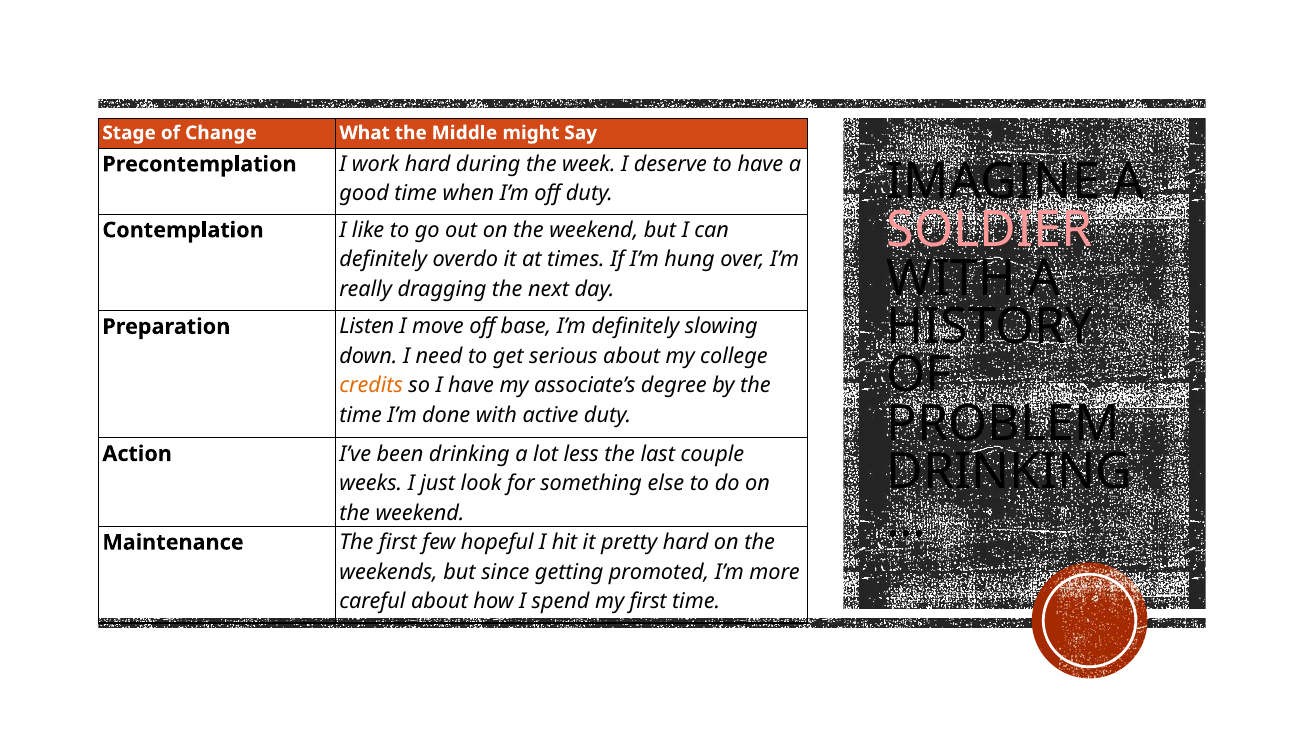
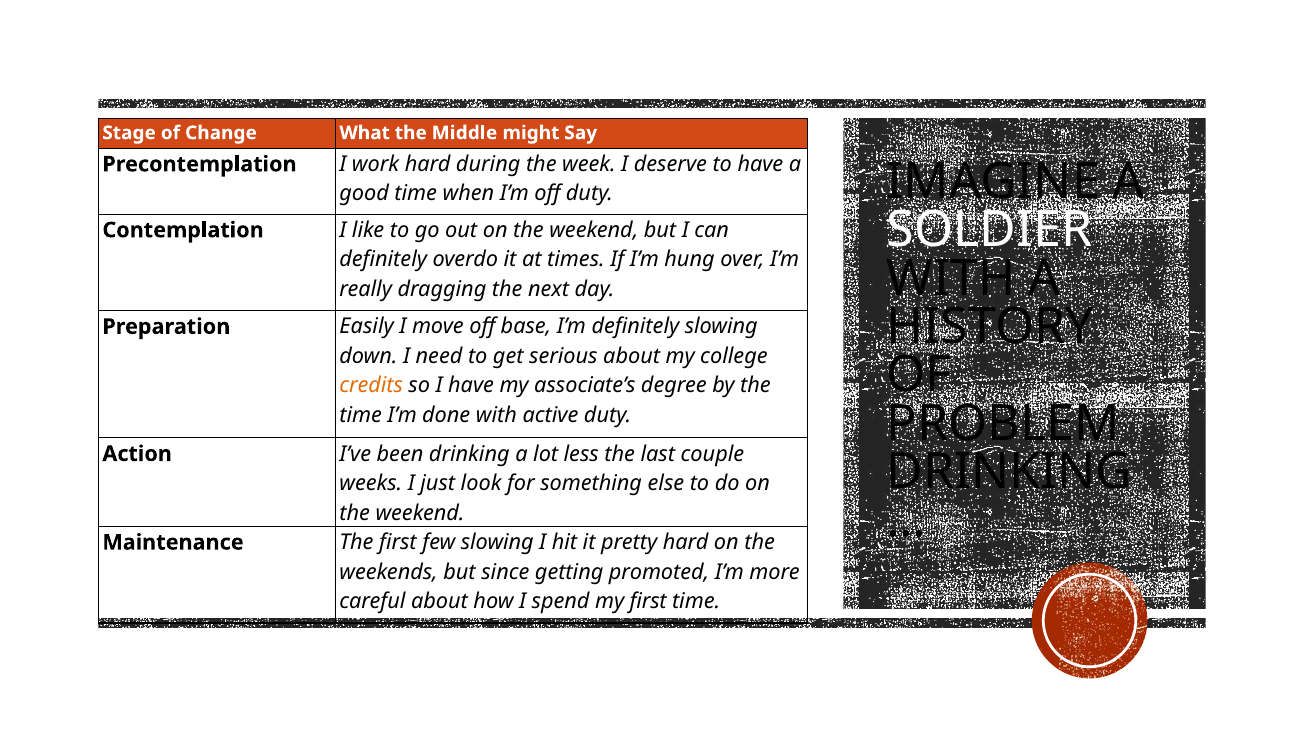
SOLDIER colour: pink -> white
Listen: Listen -> Easily
few hopeful: hopeful -> slowing
